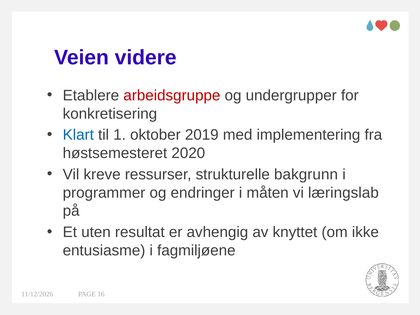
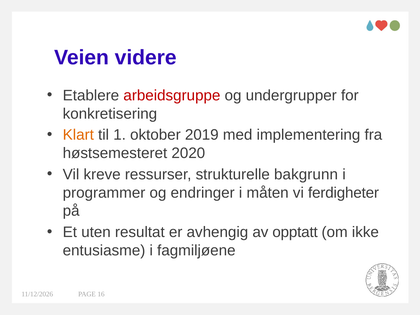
Klart colour: blue -> orange
læringslab: læringslab -> ferdigheter
knyttet: knyttet -> opptatt
